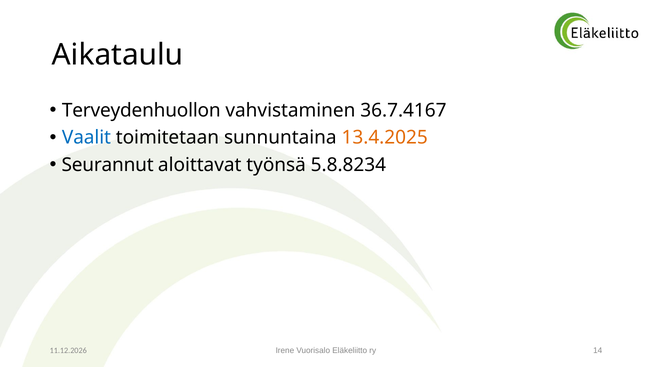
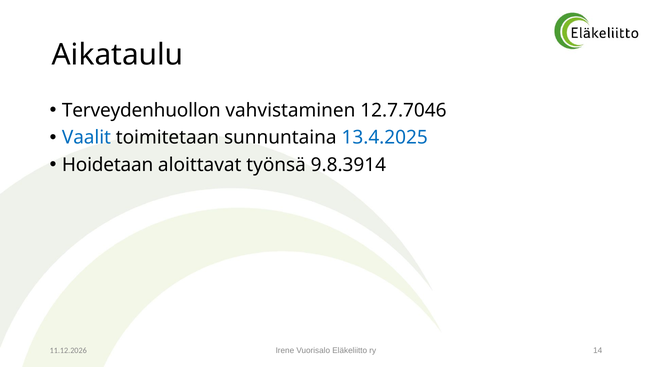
36.7.4167: 36.7.4167 -> 12.7.7046
13.4.2025 colour: orange -> blue
Seurannut: Seurannut -> Hoidetaan
5.8.8234: 5.8.8234 -> 9.8.3914
